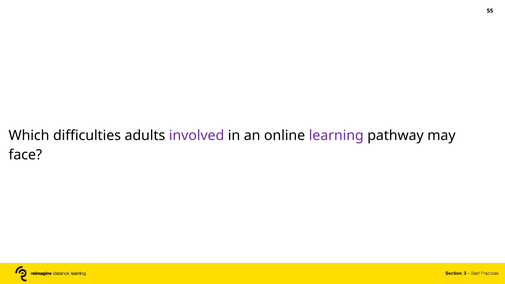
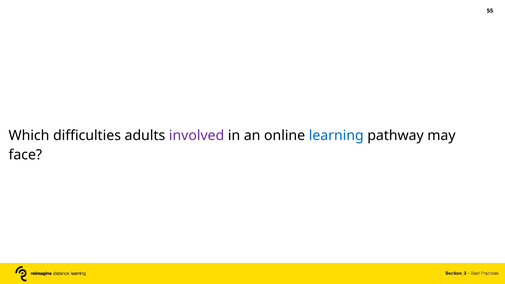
learning colour: purple -> blue
